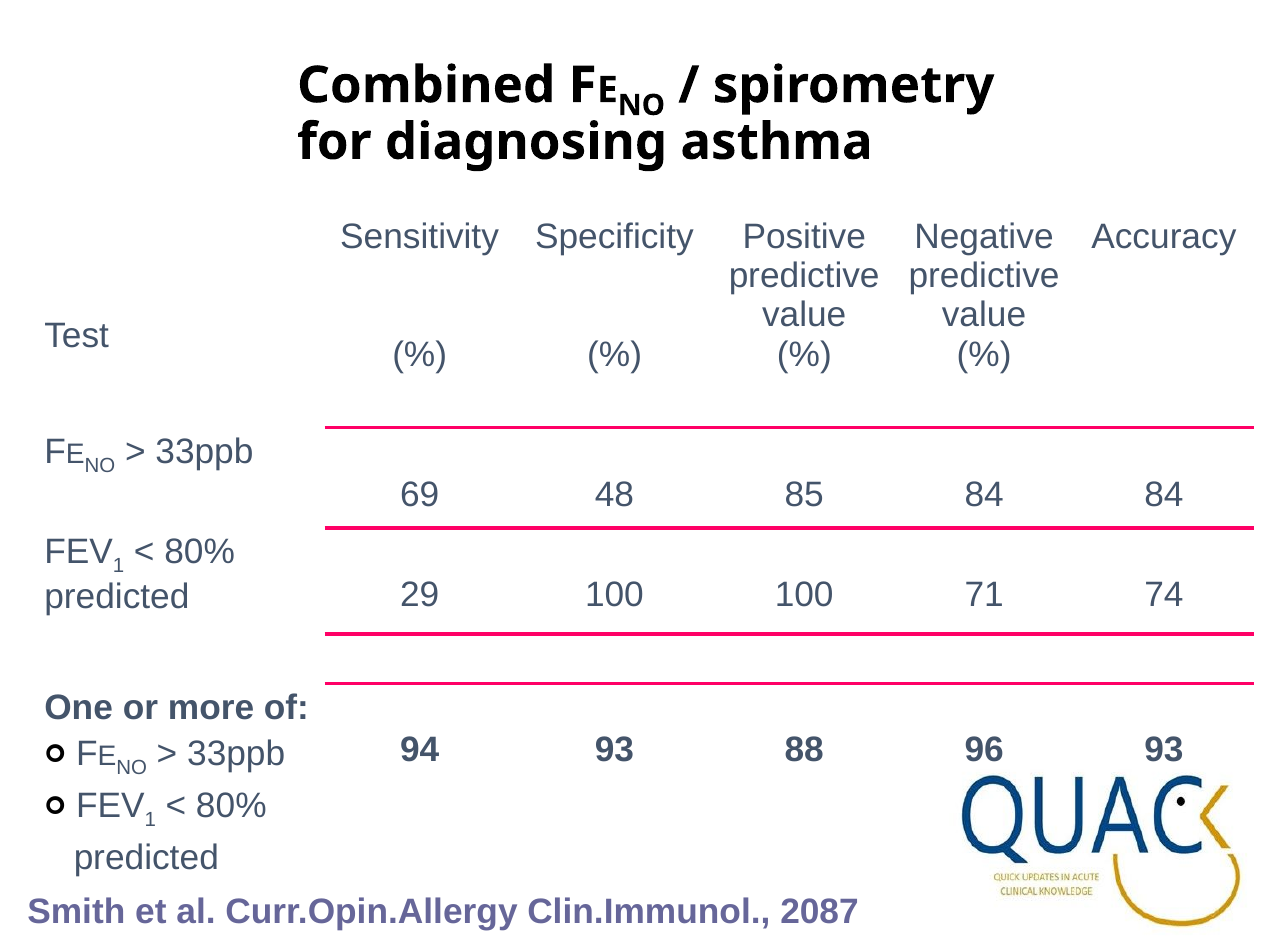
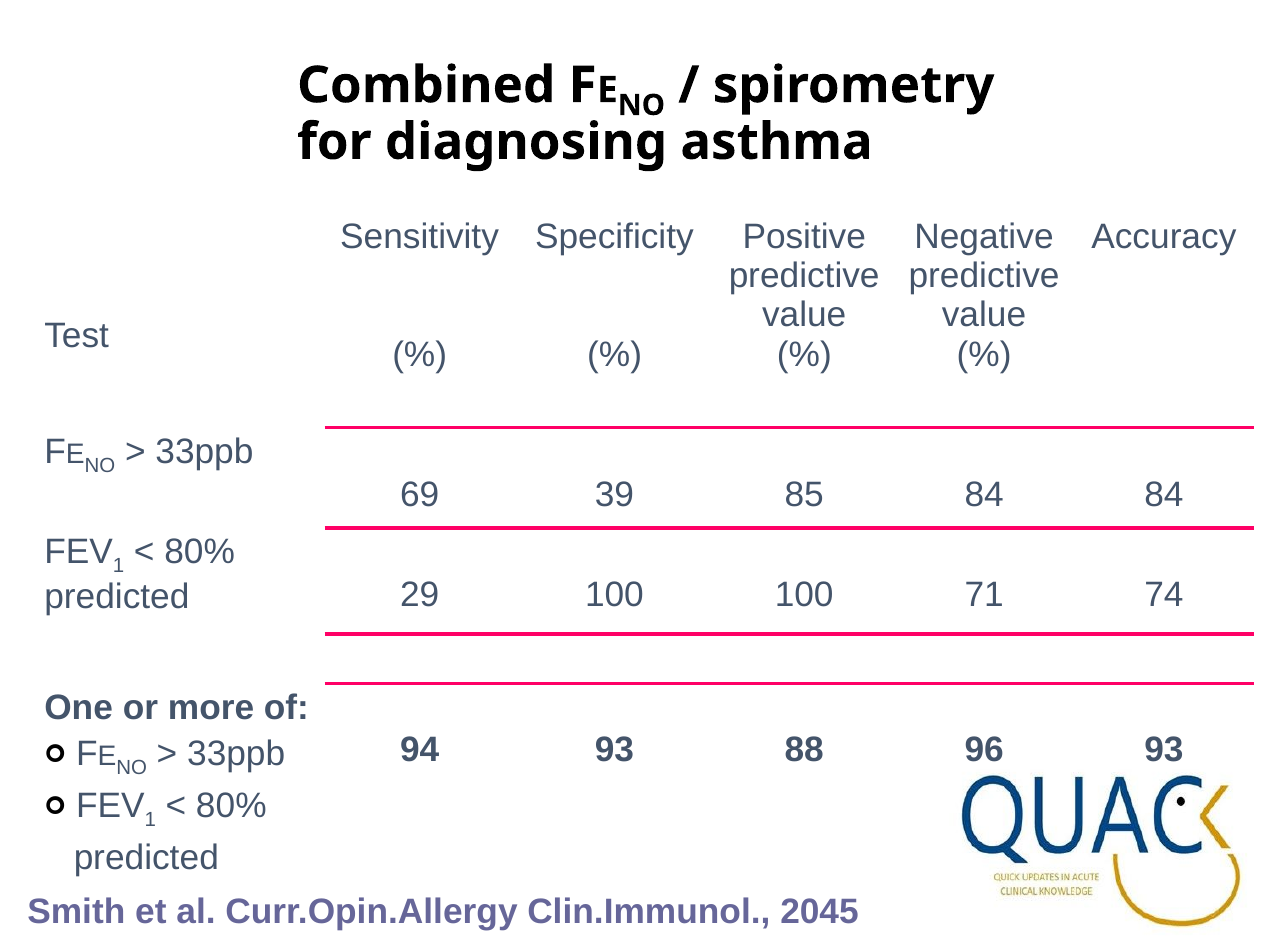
48: 48 -> 39
2087: 2087 -> 2045
